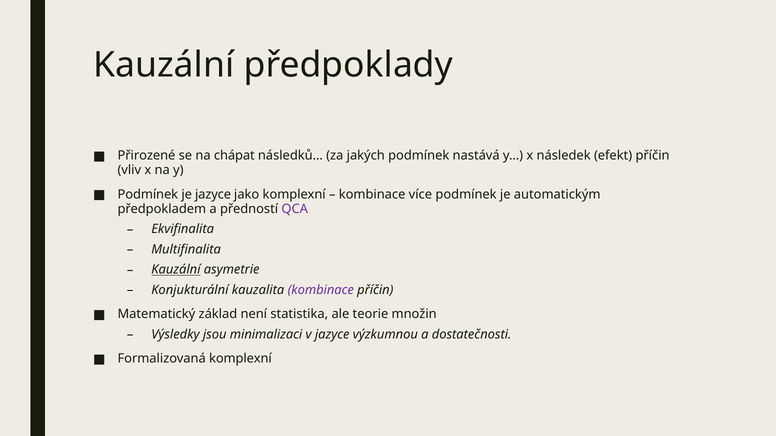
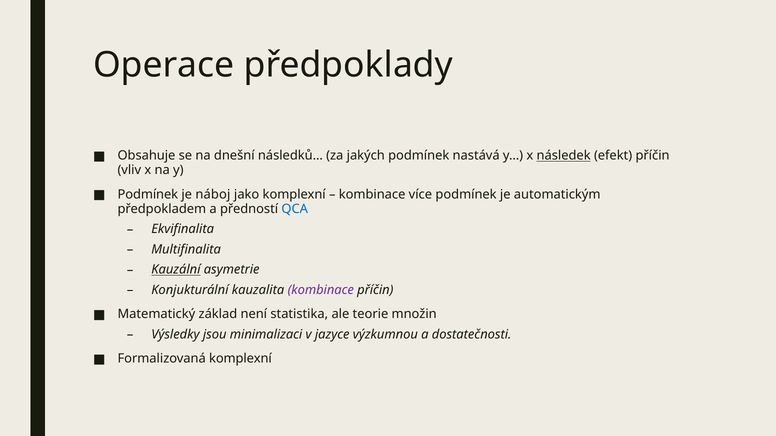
Kauzální at (164, 65): Kauzální -> Operace
Přirozené: Přirozené -> Obsahuje
chápat: chápat -> dnešní
následek underline: none -> present
je jazyce: jazyce -> náboj
QCA colour: purple -> blue
